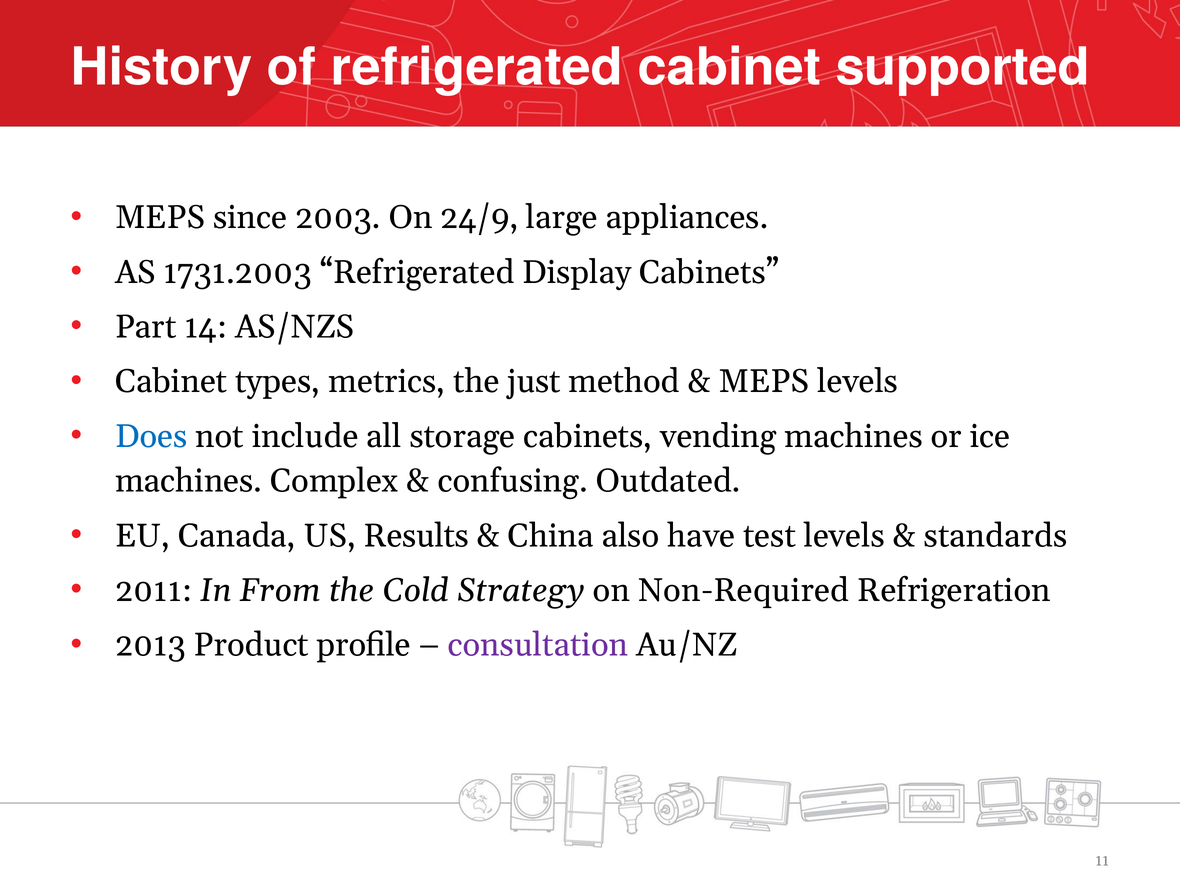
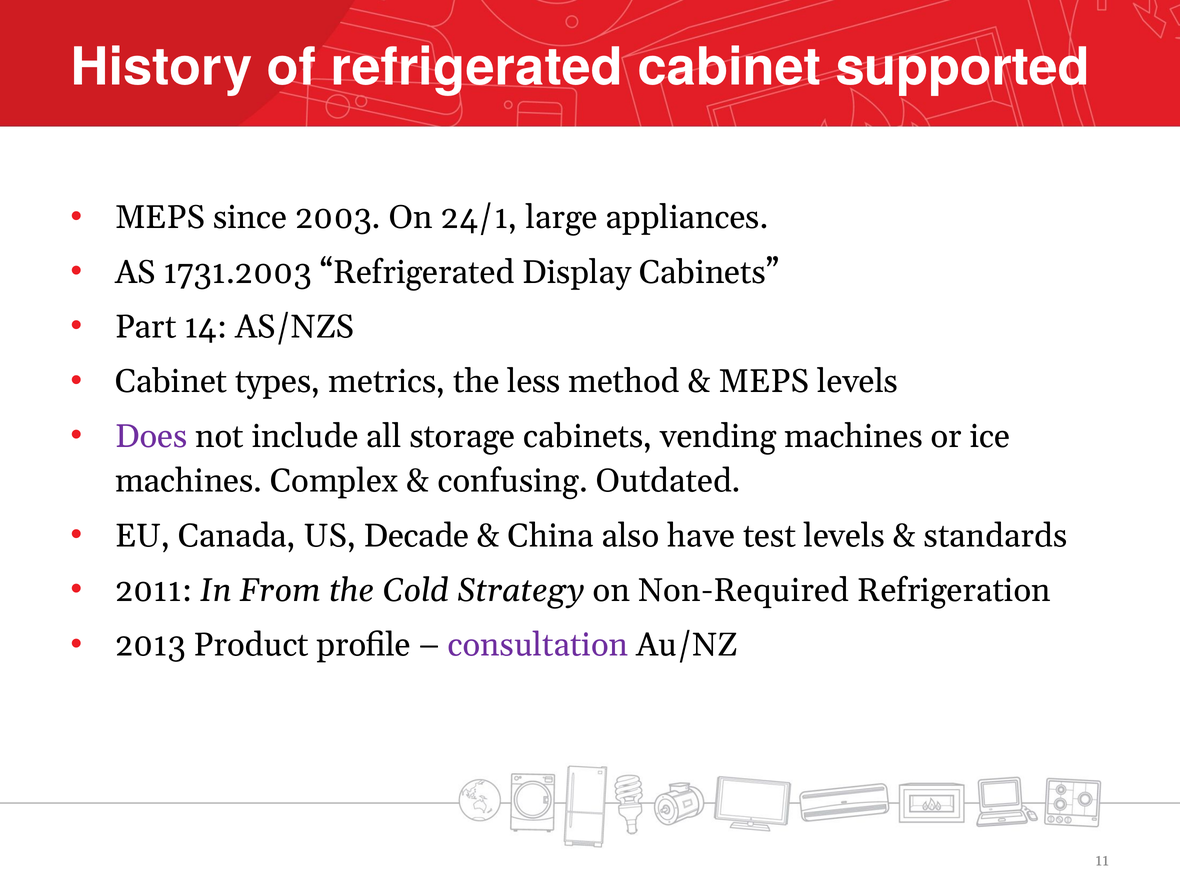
24/9: 24/9 -> 24/1
just: just -> less
Does colour: blue -> purple
Results: Results -> Decade
